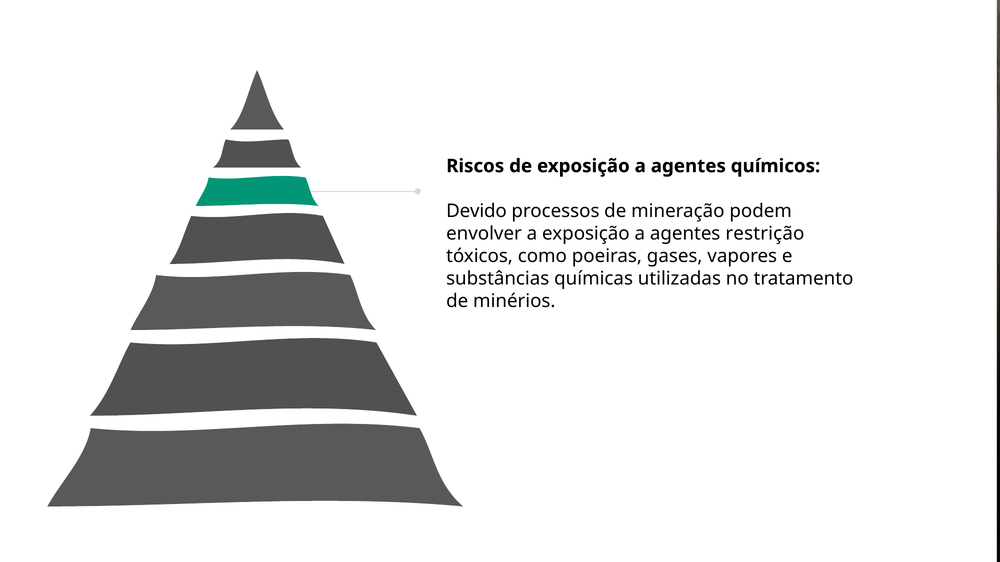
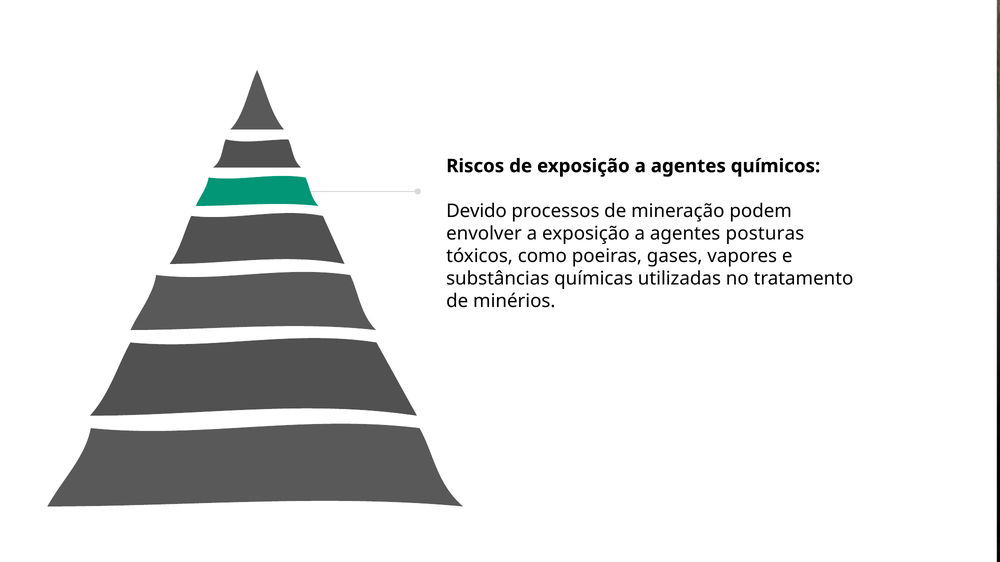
restrição: restrição -> posturas
